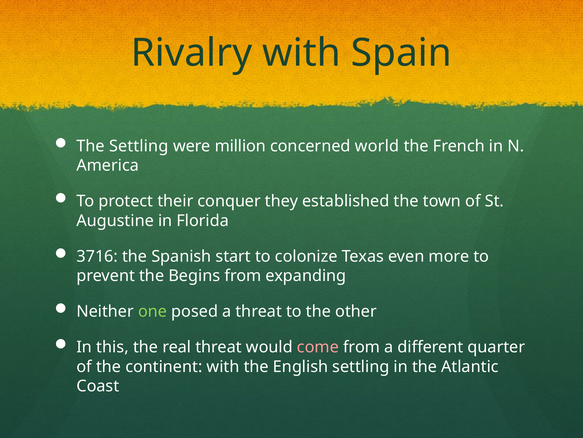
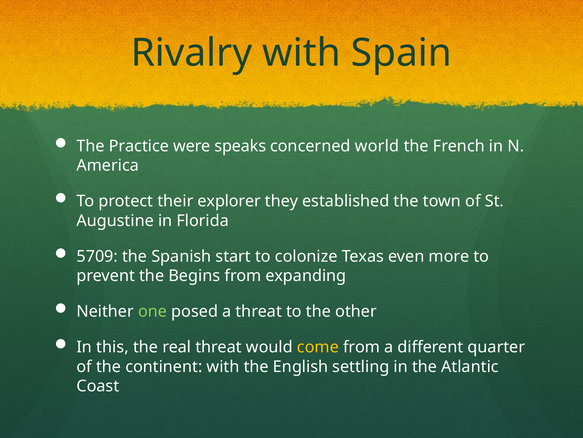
The Settling: Settling -> Practice
million: million -> speaks
conquer: conquer -> explorer
3716: 3716 -> 5709
come colour: pink -> yellow
